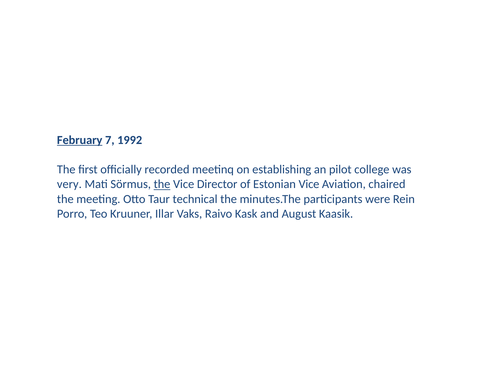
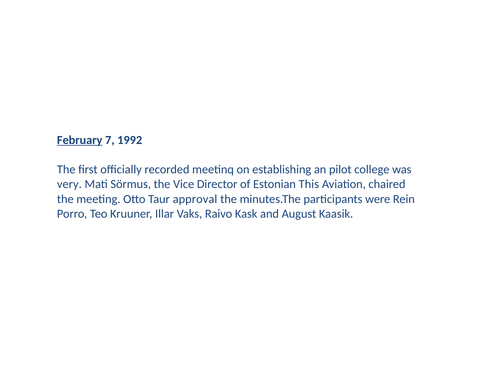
the at (162, 184) underline: present -> none
Estonian Vice: Vice -> This
technical: technical -> approval
